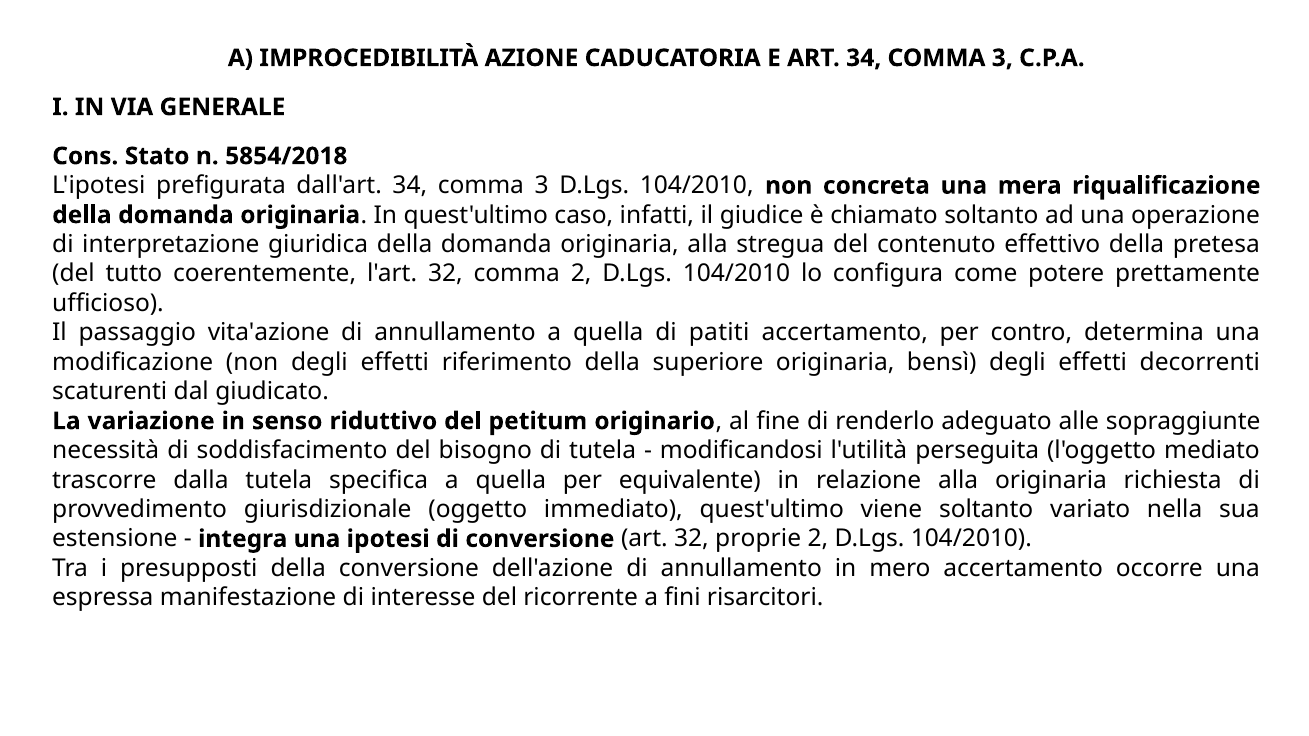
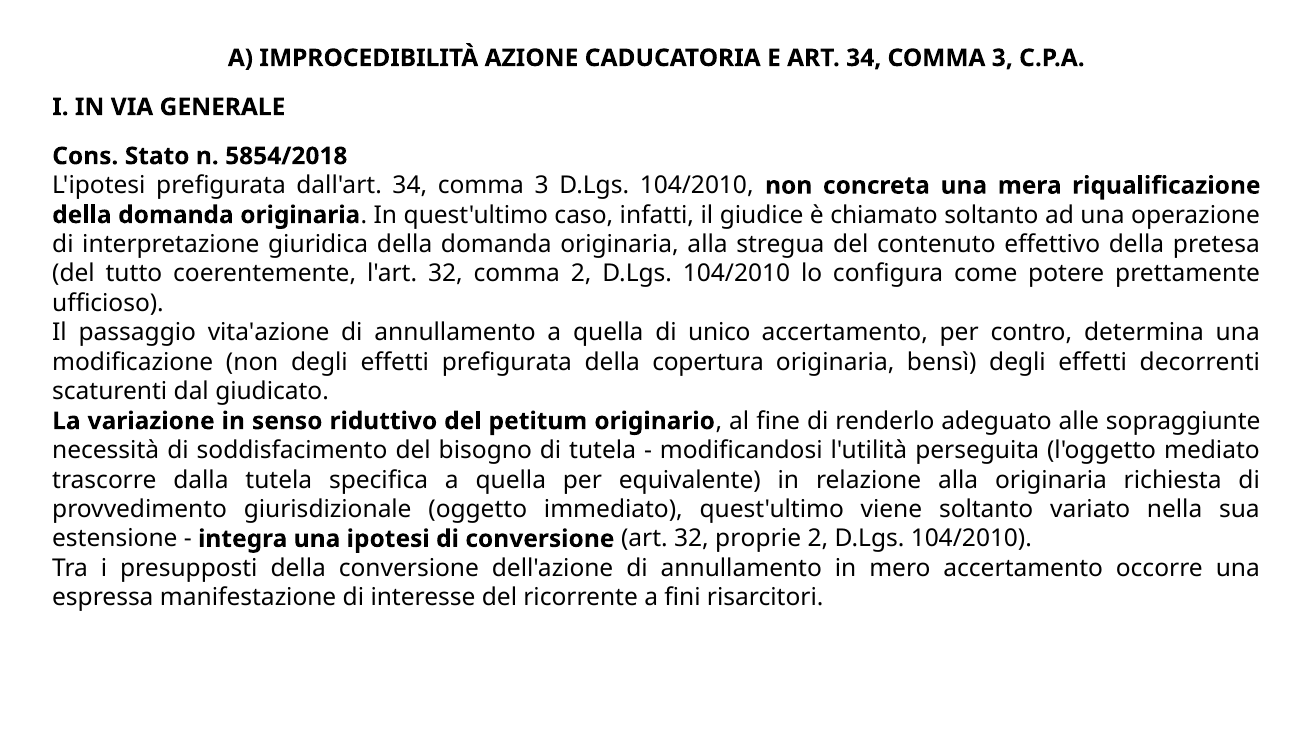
patiti: patiti -> unico
effetti riferimento: riferimento -> prefigurata
superiore: superiore -> copertura
